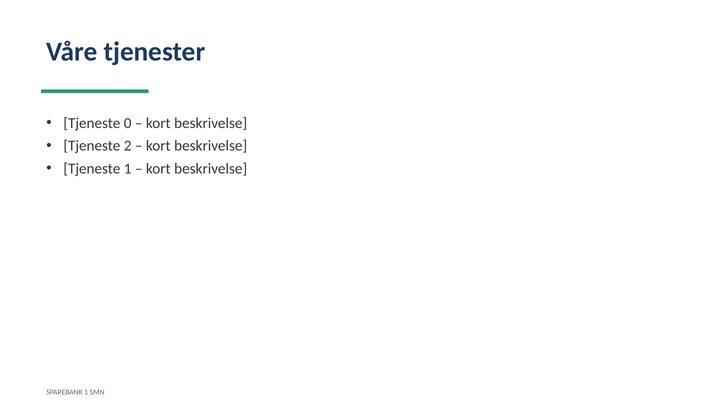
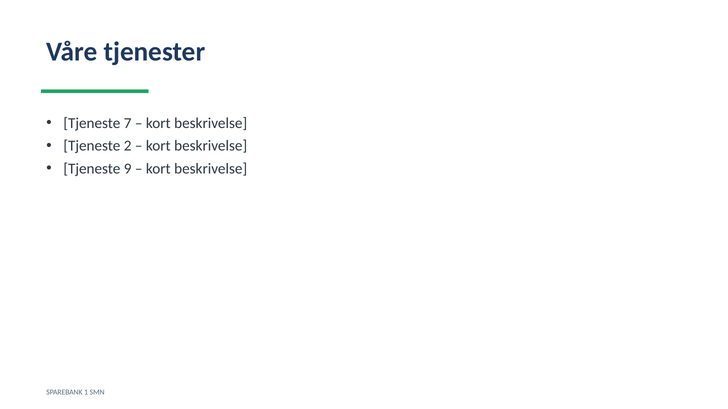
0: 0 -> 7
Tjeneste 1: 1 -> 9
